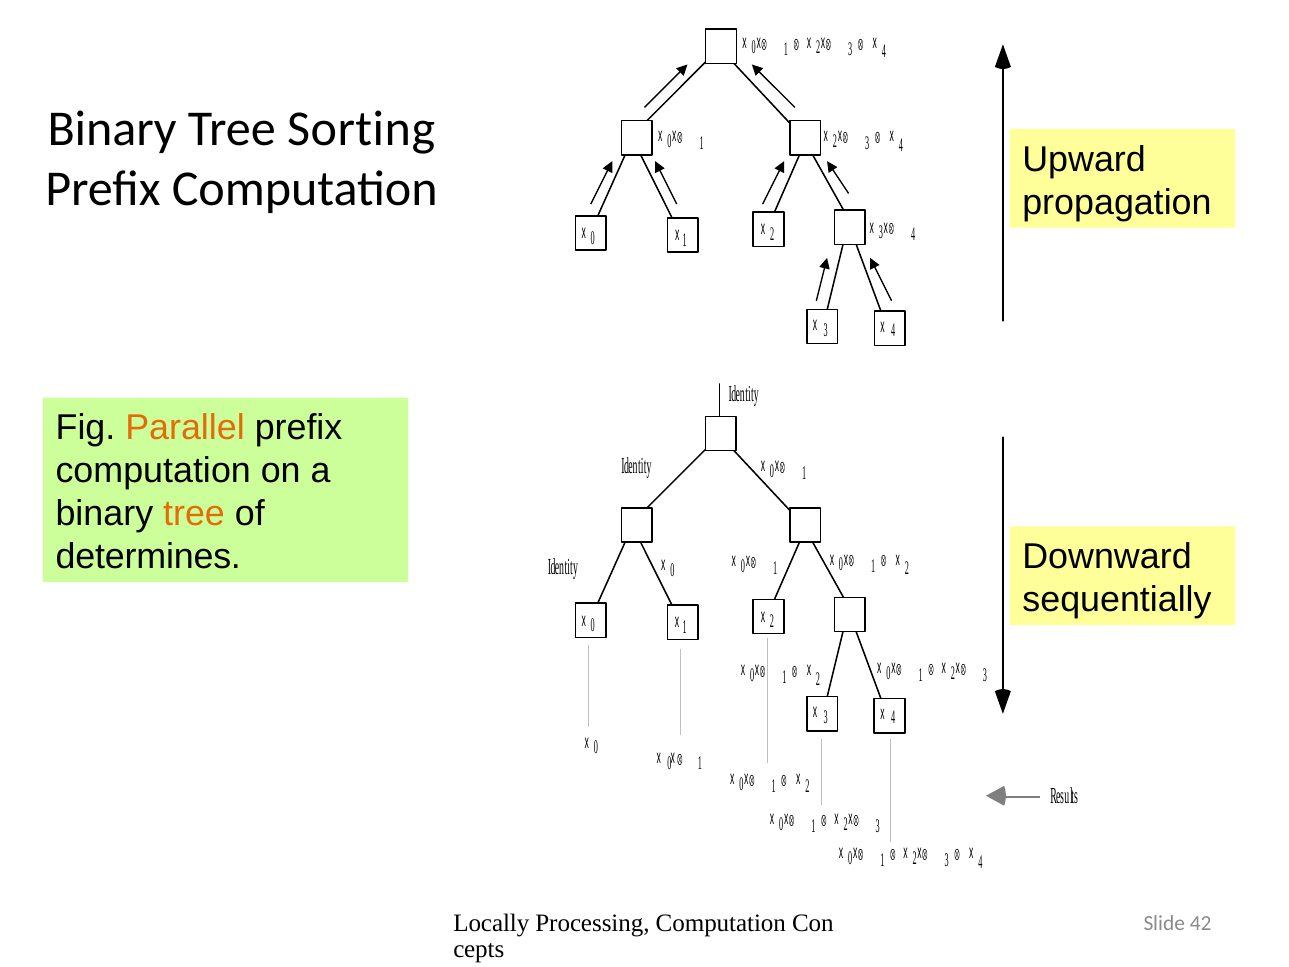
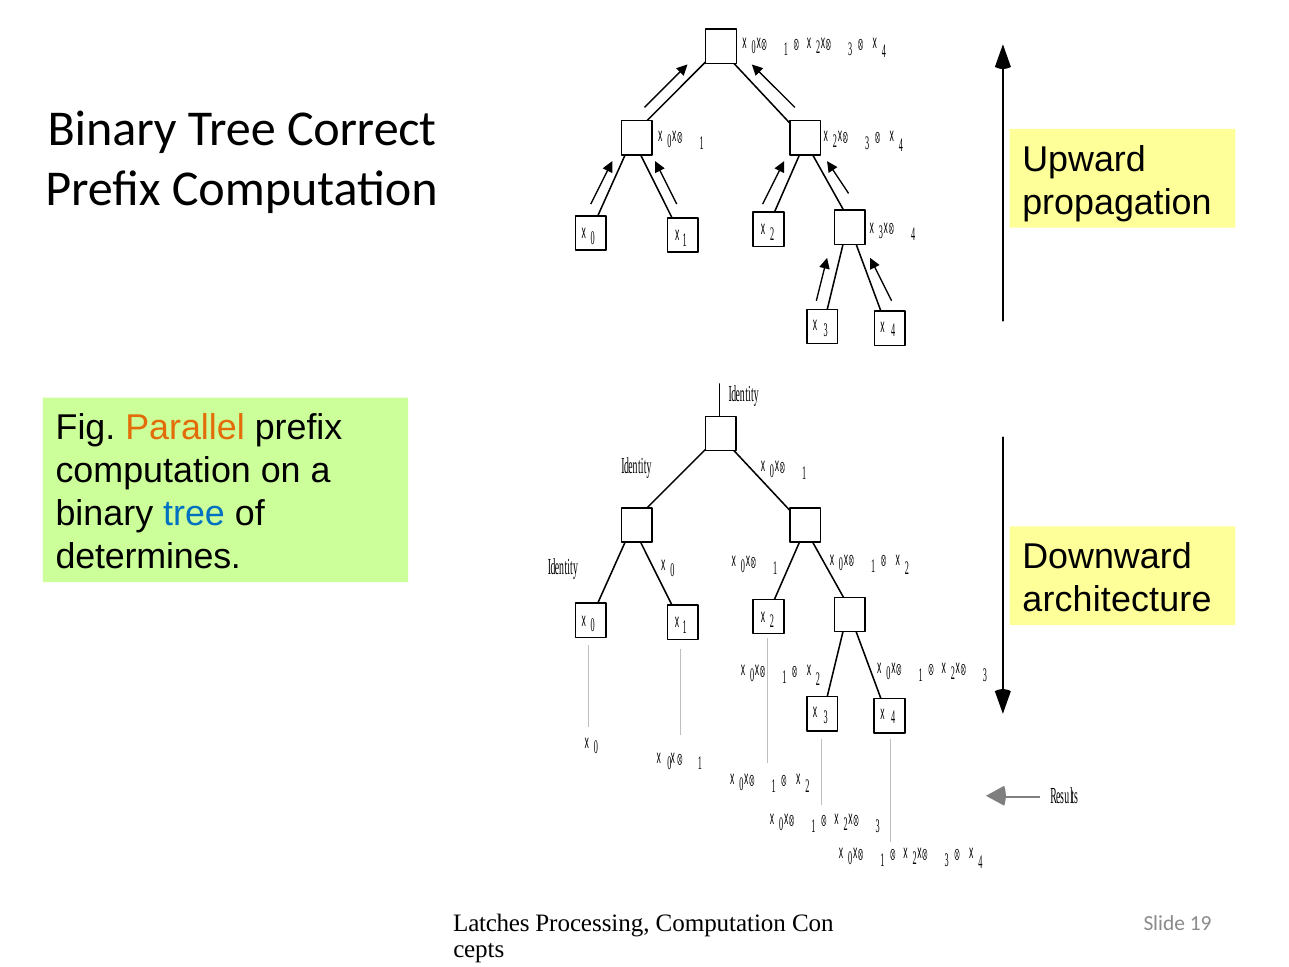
Sorting: Sorting -> Correct
tree at (194, 514) colour: orange -> blue
sequentially: sequentially -> architecture
Locally: Locally -> Latches
42: 42 -> 19
